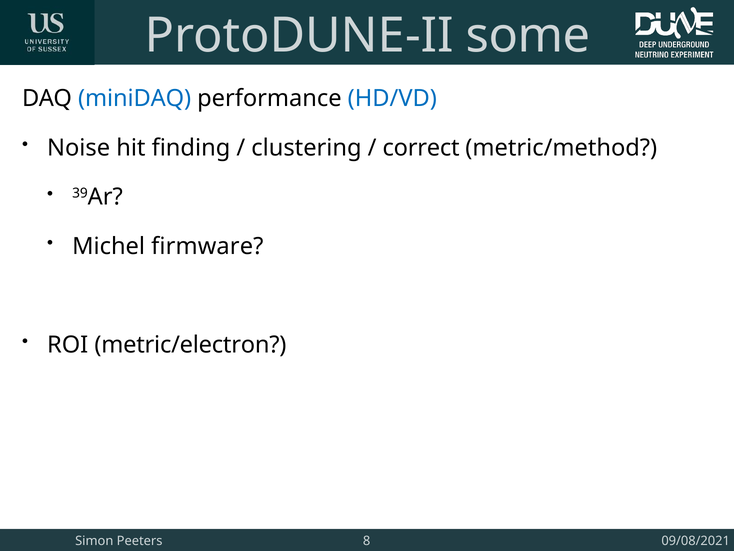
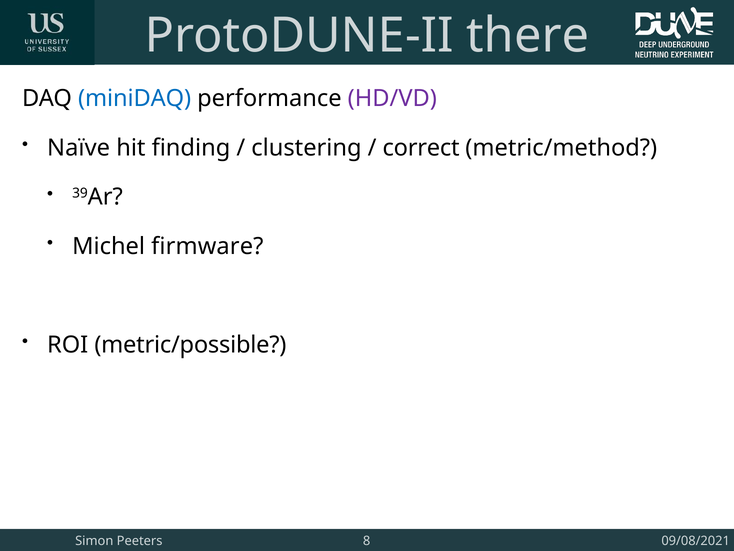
some: some -> there
HD/VD colour: blue -> purple
Noise: Noise -> Naïve
metric/electron: metric/electron -> metric/possible
